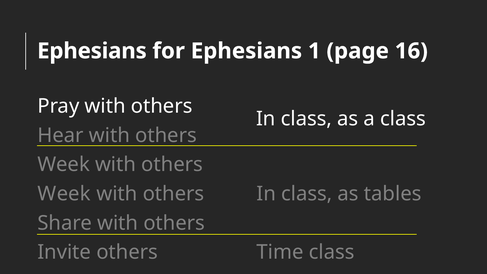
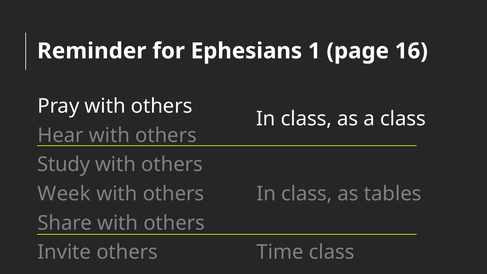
Ephesians at (92, 51): Ephesians -> Reminder
Week at (64, 165): Week -> Study
